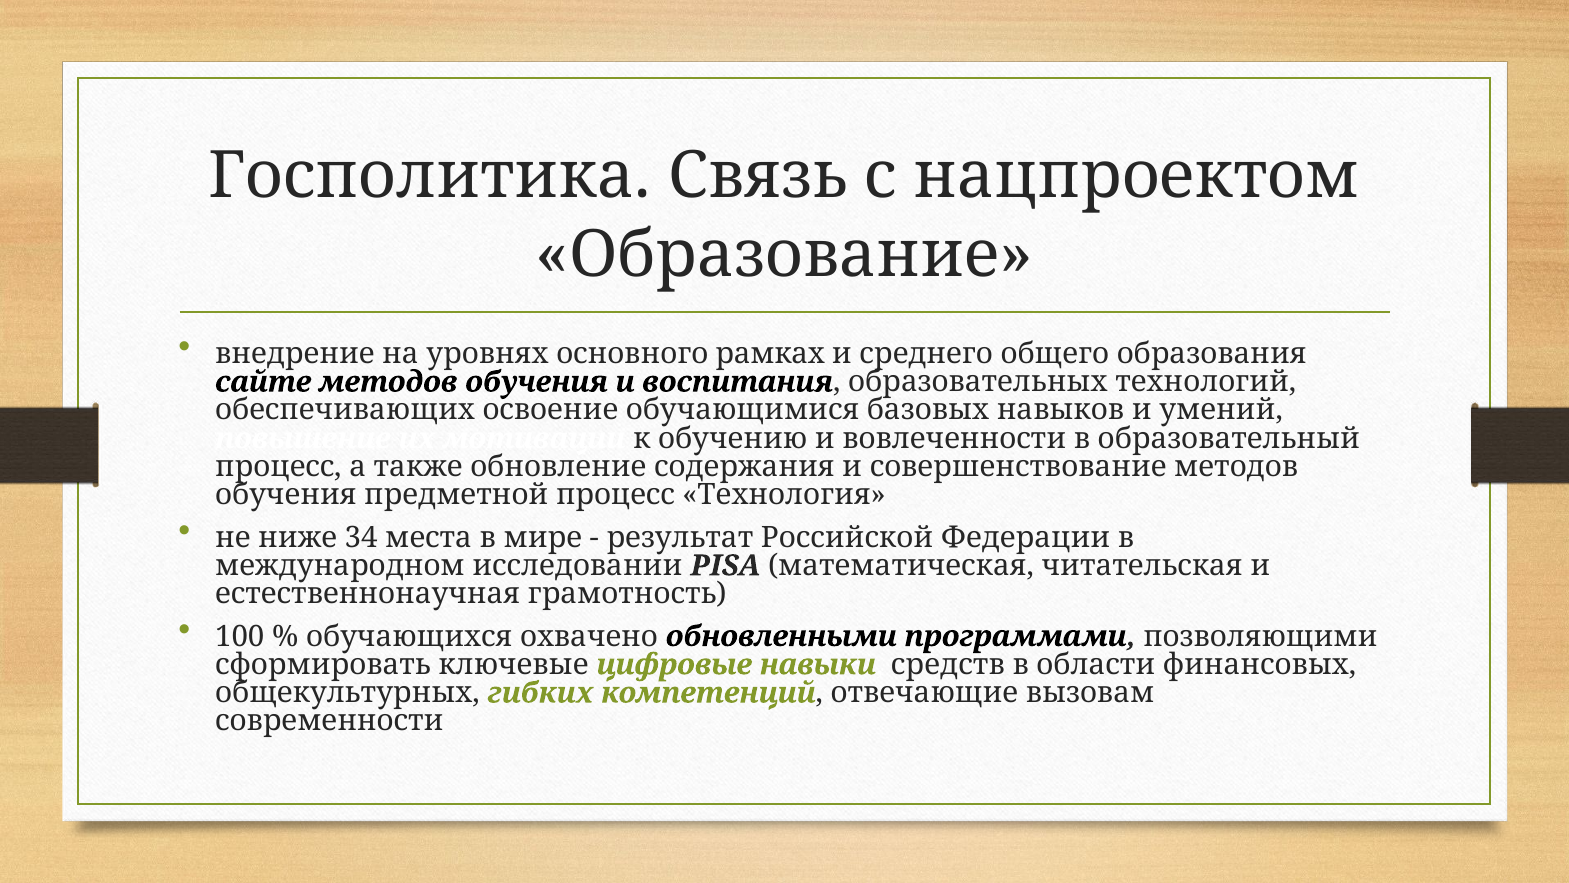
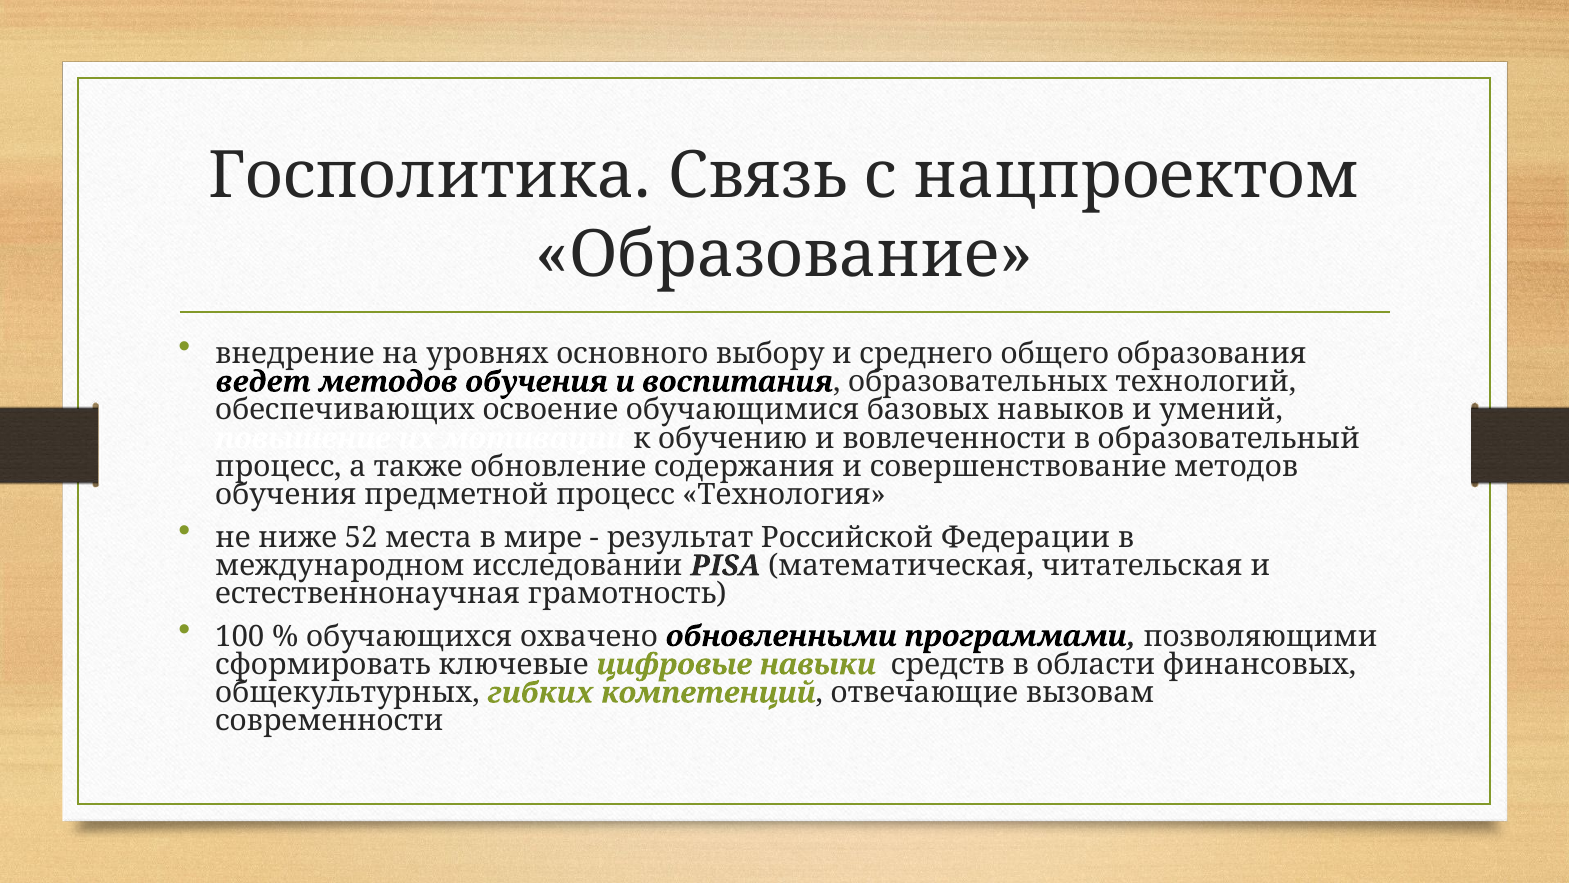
рамках: рамках -> выбору
сайте: сайте -> ведет
34: 34 -> 52
